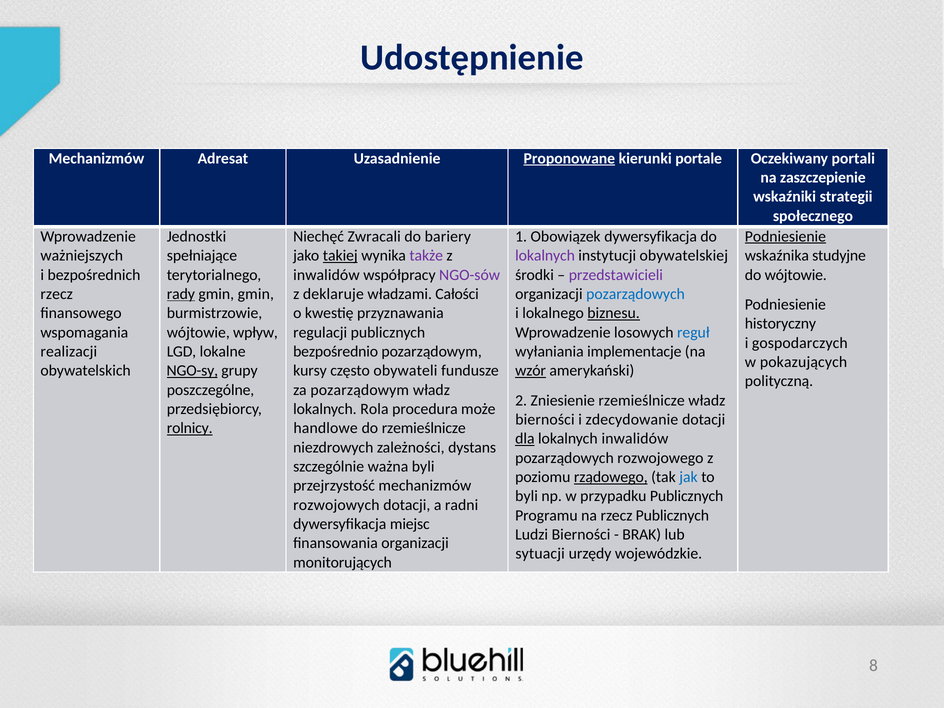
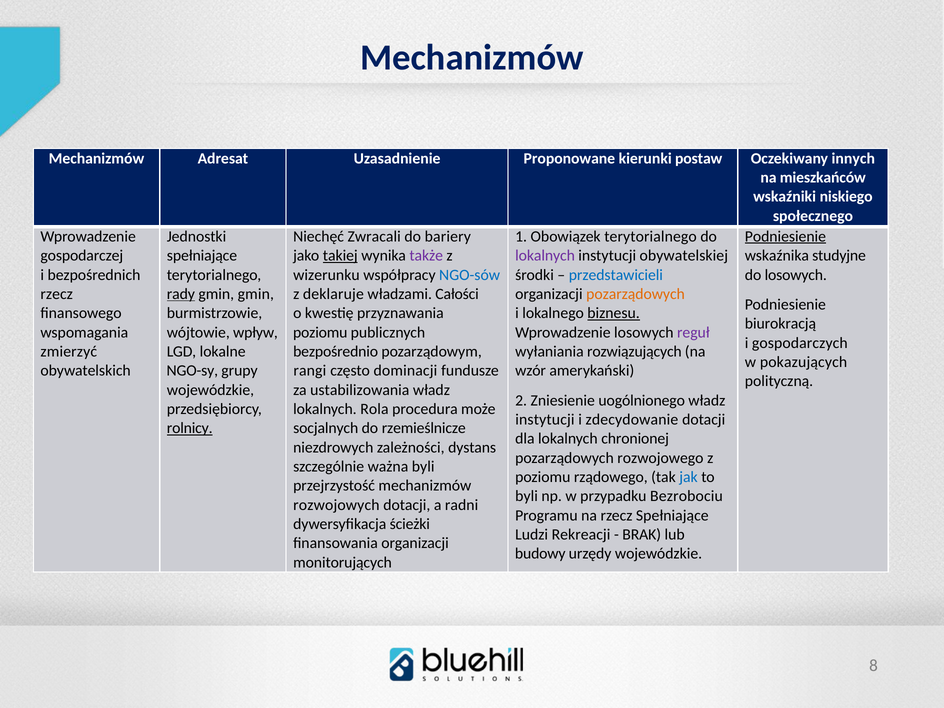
Udostępnienie at (472, 58): Udostępnienie -> Mechanizmów
Proponowane underline: present -> none
portale: portale -> postaw
portali: portali -> innych
zaszczepienie: zaszczepienie -> mieszkańców
strategii: strategii -> niskiego
Obowiązek dywersyfikacja: dywersyfikacja -> terytorialnego
ważniejszych: ważniejszych -> gospodarczej
inwalidów at (326, 275): inwalidów -> wizerunku
NGO-sów colour: purple -> blue
przedstawicieli colour: purple -> blue
do wójtowie: wójtowie -> losowych
pozarządowych at (636, 294) colour: blue -> orange
historyczny: historyczny -> biurokracją
regulacji at (320, 332): regulacji -> poziomu
reguł colour: blue -> purple
realizacji: realizacji -> zmierzyć
implementacje: implementacje -> rozwiązujących
NGO-sy underline: present -> none
kursy: kursy -> rangi
obywateli: obywateli -> dominacji
wzór underline: present -> none
poszczególne at (211, 390): poszczególne -> wojewódzkie
za pozarządowym: pozarządowym -> ustabilizowania
Zniesienie rzemieślnicze: rzemieślnicze -> uogólnionego
bierności at (545, 420): bierności -> instytucji
handlowe: handlowe -> socjalnych
dla underline: present -> none
lokalnych inwalidów: inwalidów -> chronionej
rządowego underline: present -> none
przypadku Publicznych: Publicznych -> Bezrobociu
rzecz Publicznych: Publicznych -> Spełniające
miejsc: miejsc -> ścieżki
Ludzi Bierności: Bierności -> Rekreacji
sytuacji: sytuacji -> budowy
